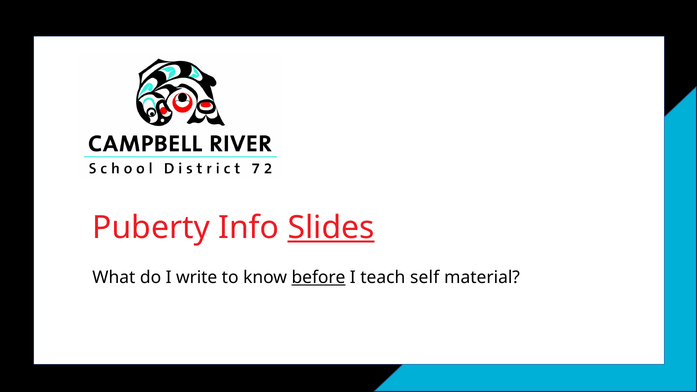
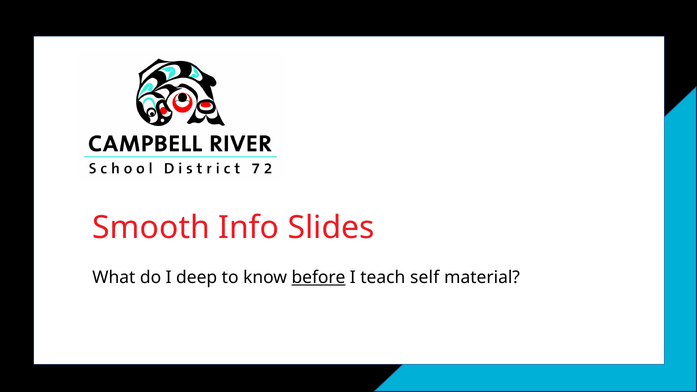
Puberty: Puberty -> Smooth
Slides underline: present -> none
write: write -> deep
